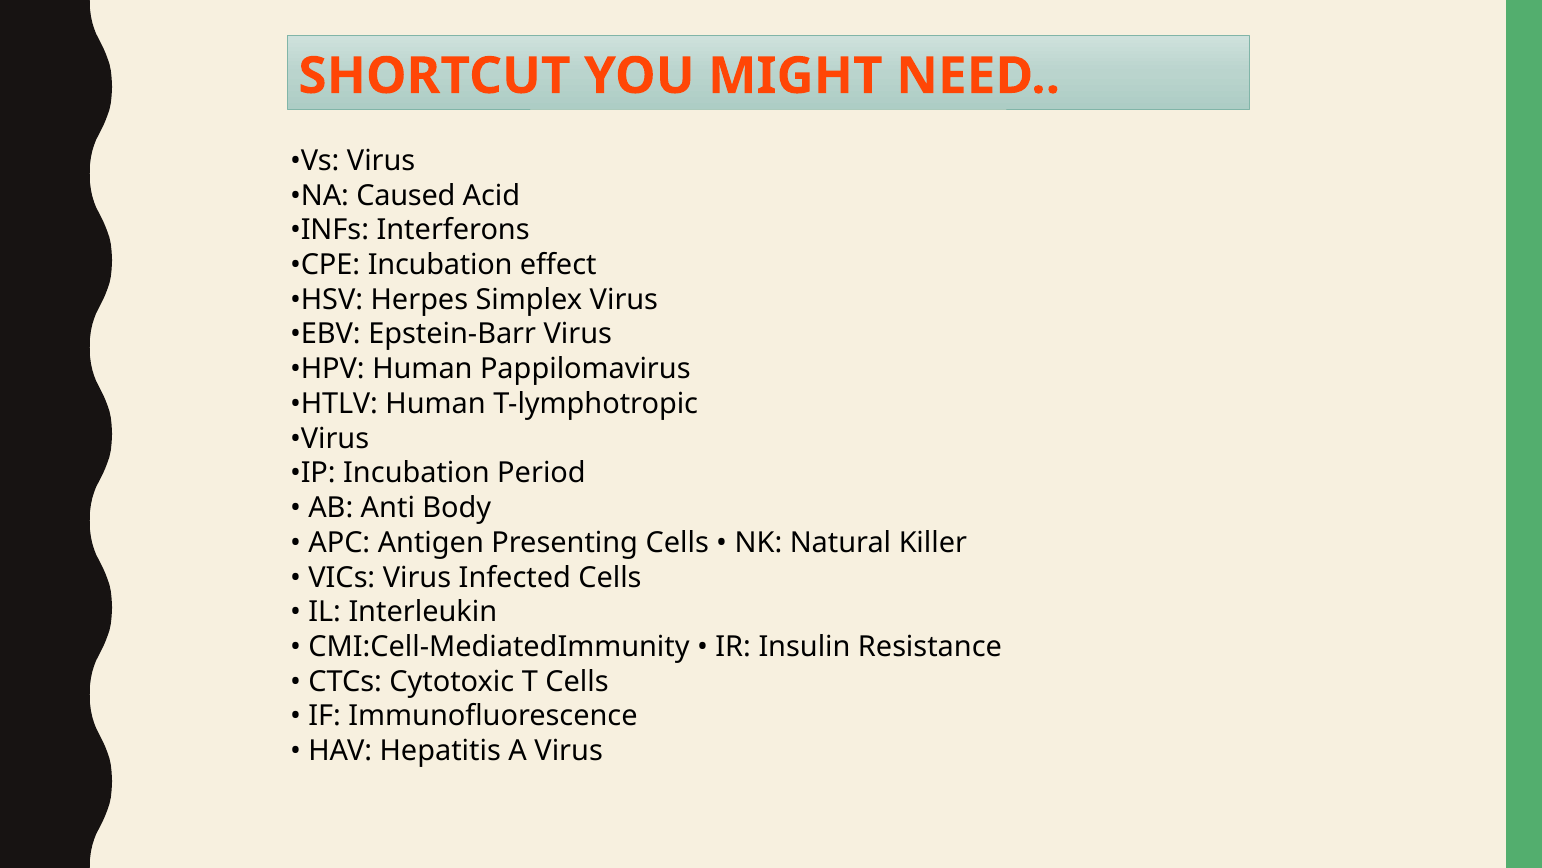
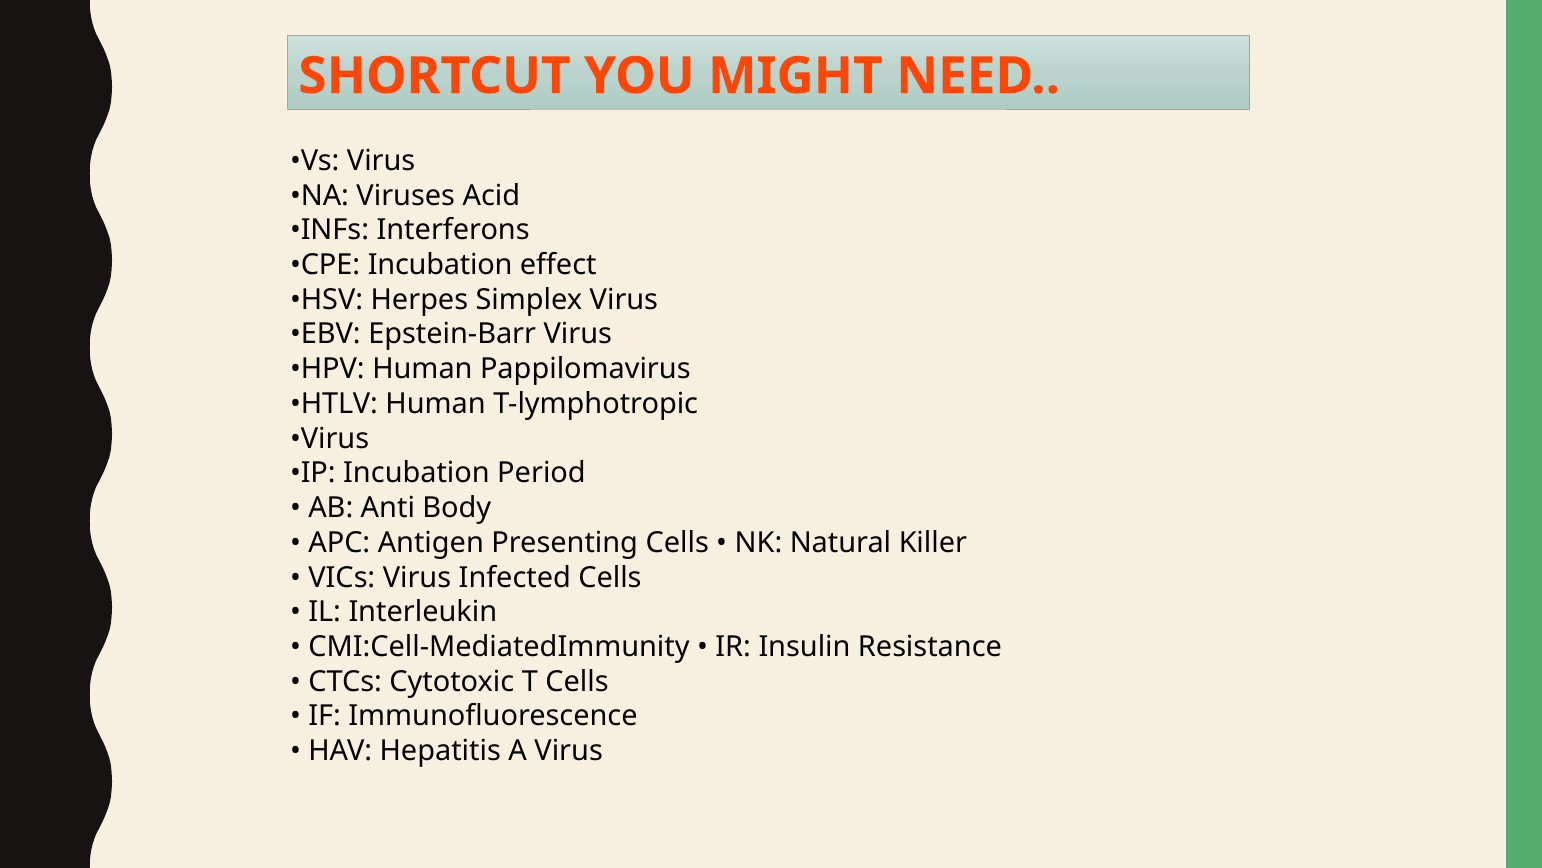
Caused: Caused -> Viruses
